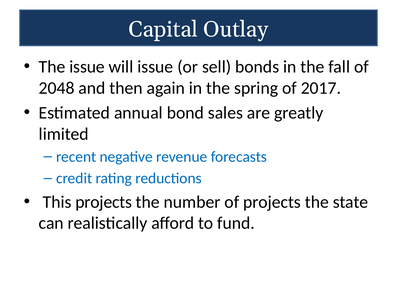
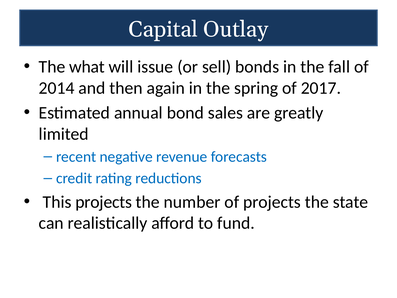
The issue: issue -> what
2048: 2048 -> 2014
